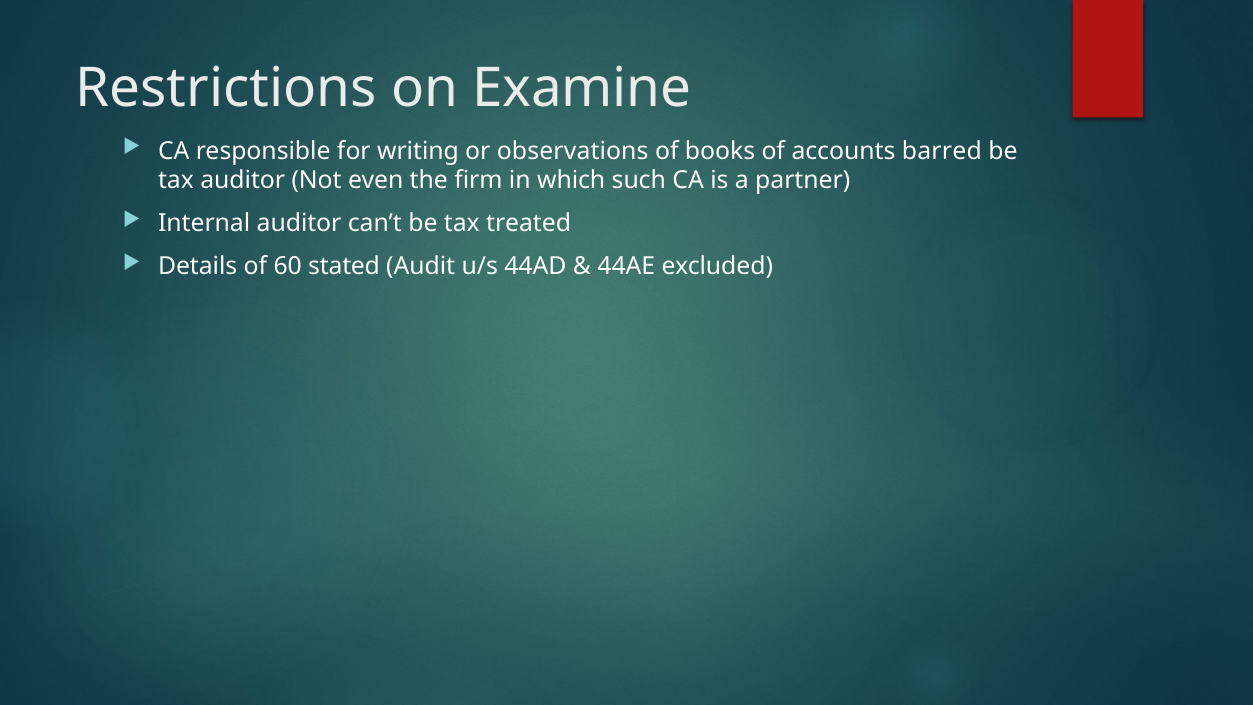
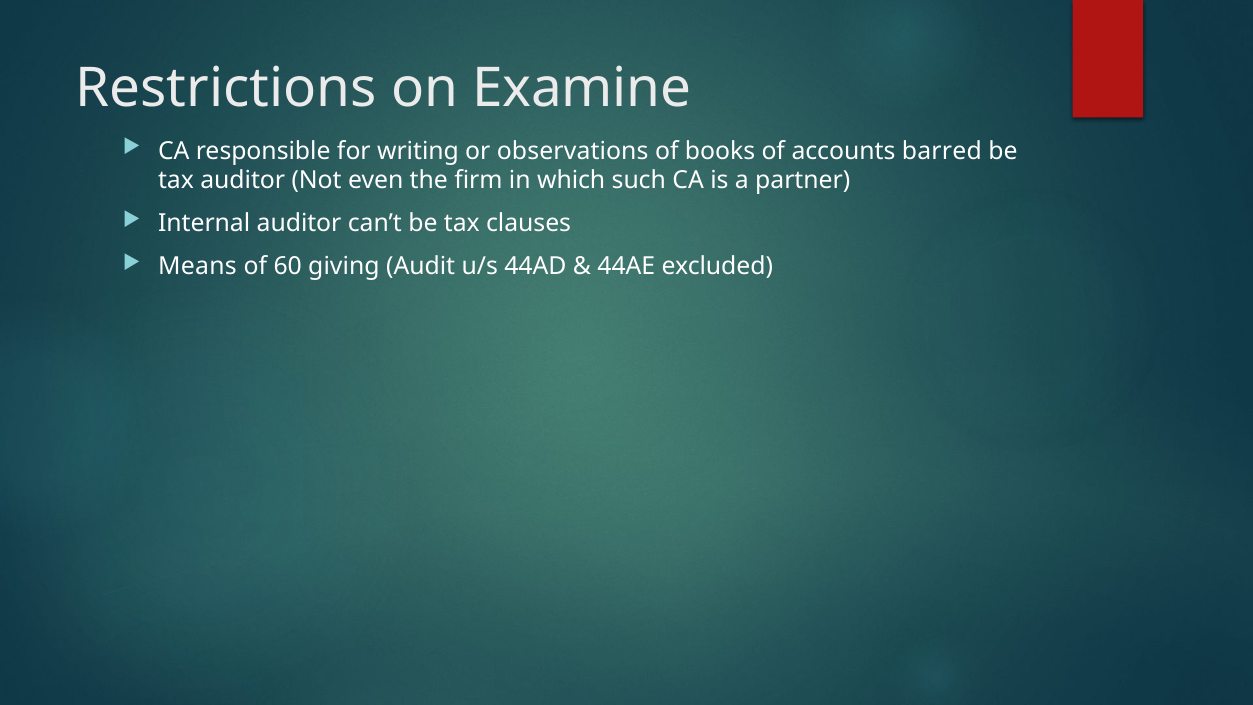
treated: treated -> clauses
Details: Details -> Means
stated: stated -> giving
